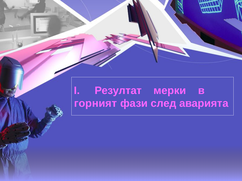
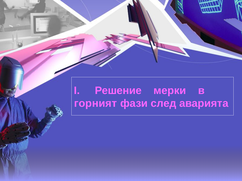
Резултат: Резултат -> Решение
